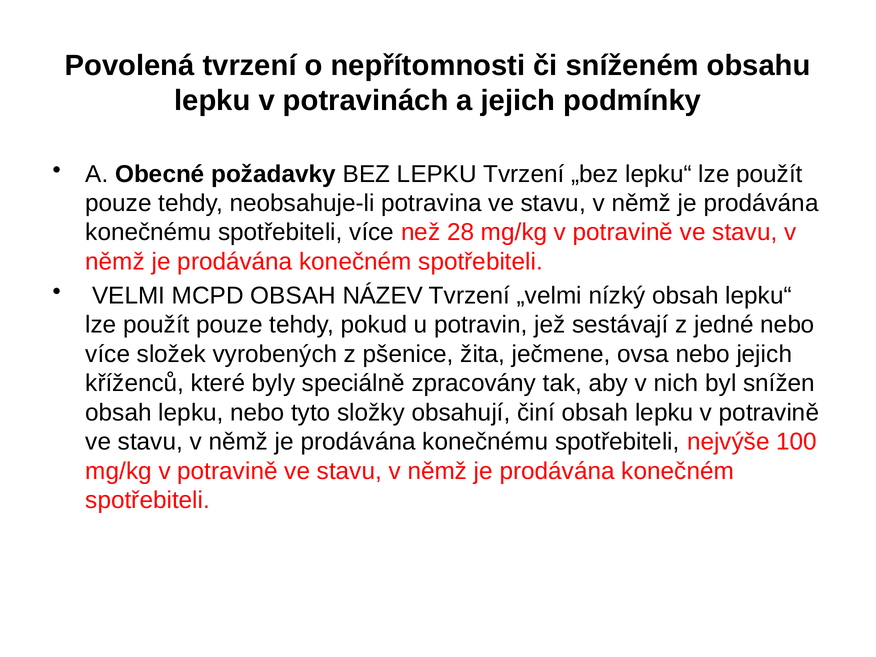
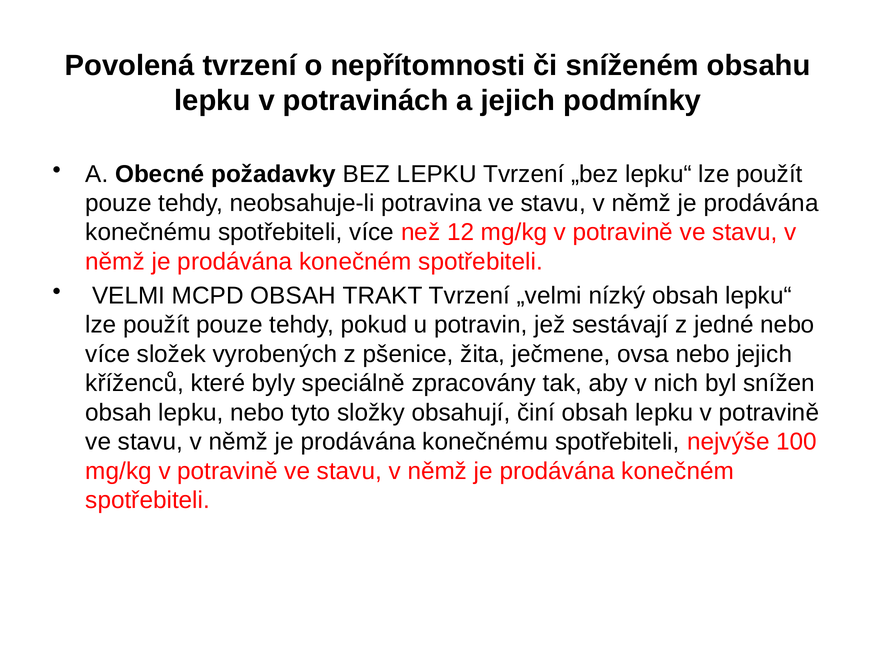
28: 28 -> 12
NÁZEV: NÁZEV -> TRAKT
